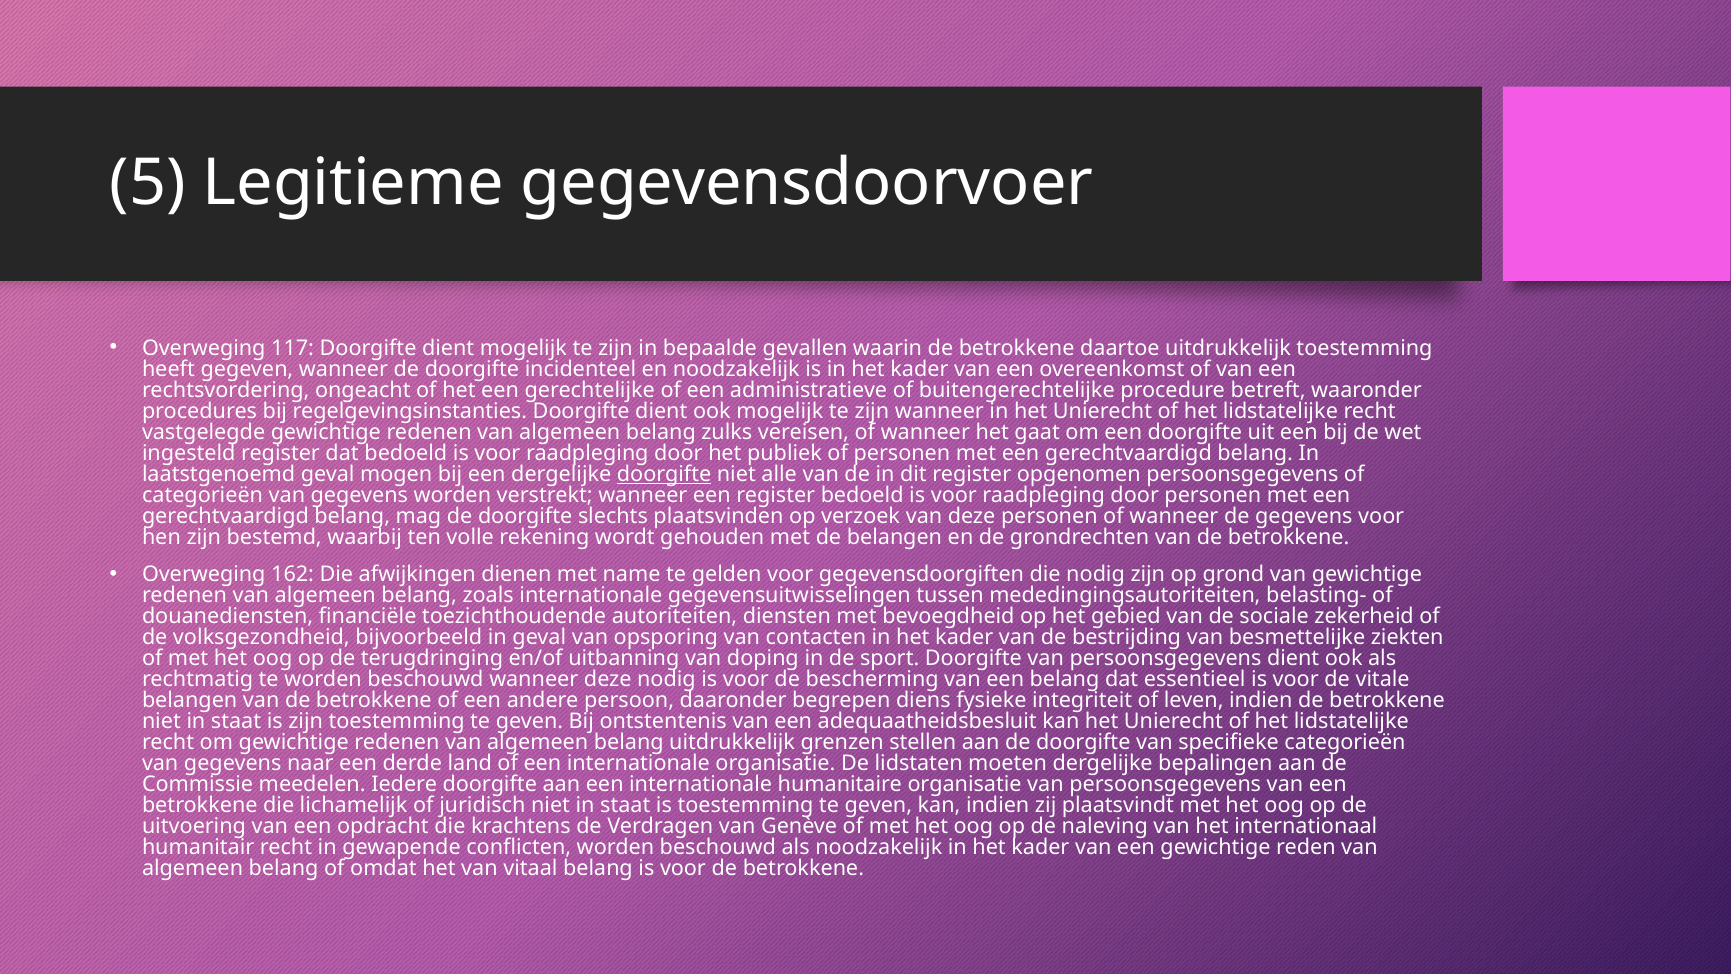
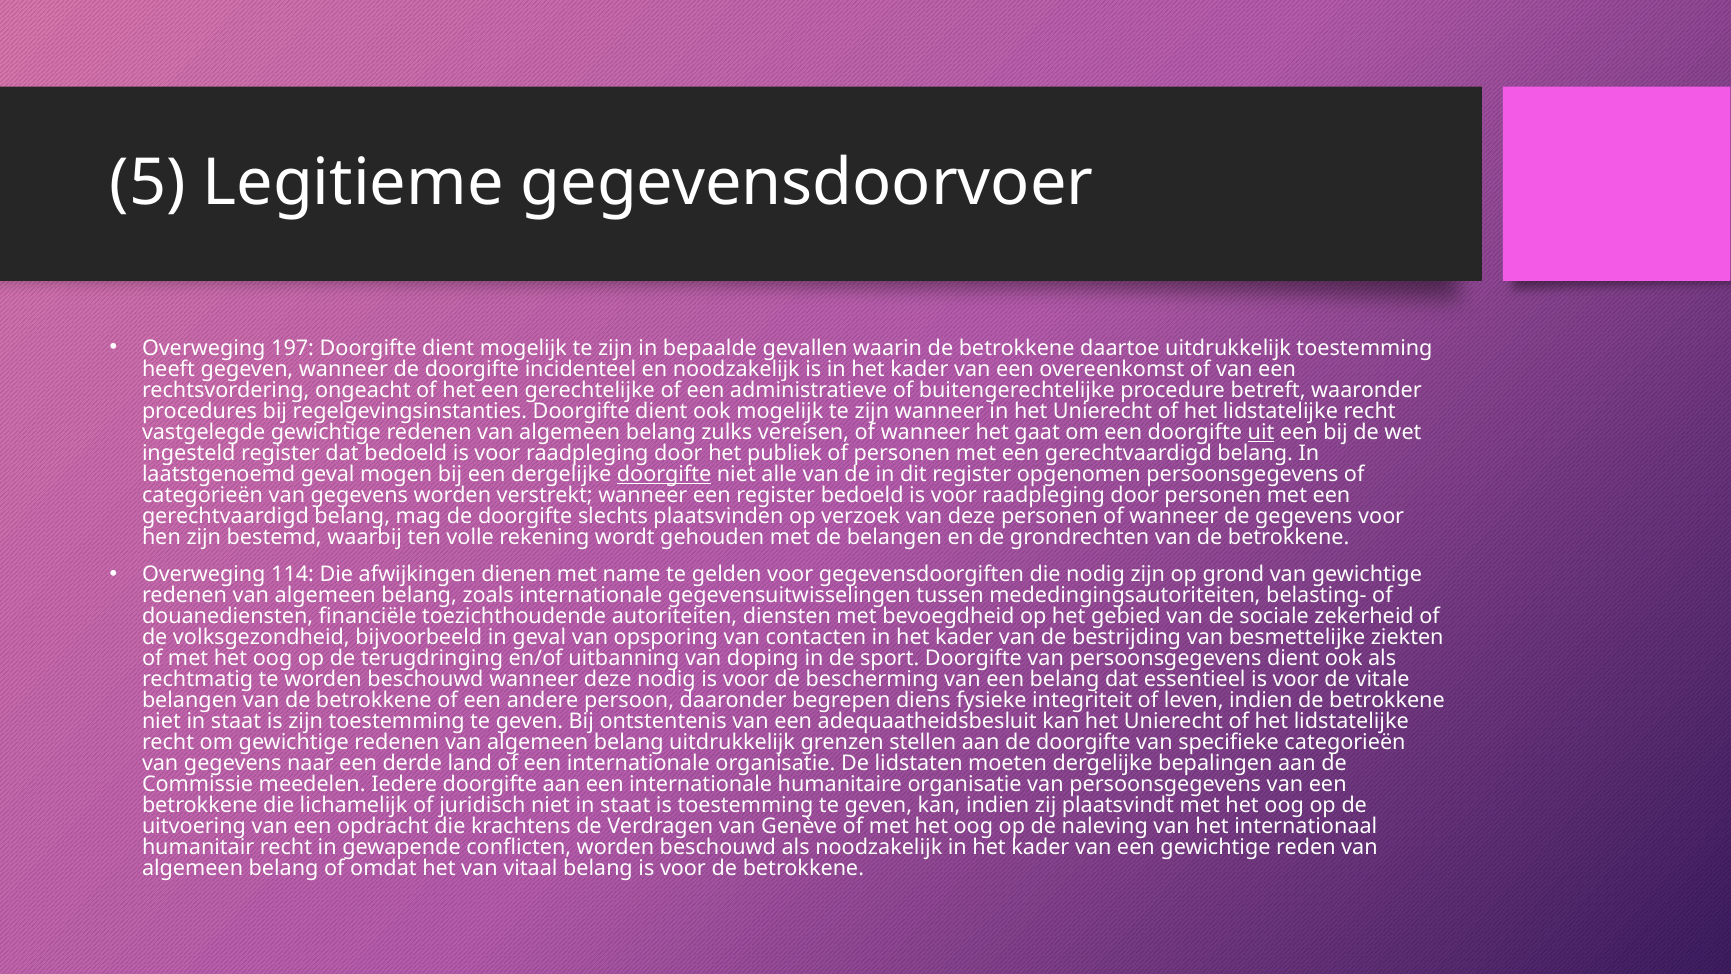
117: 117 -> 197
uit underline: none -> present
162: 162 -> 114
